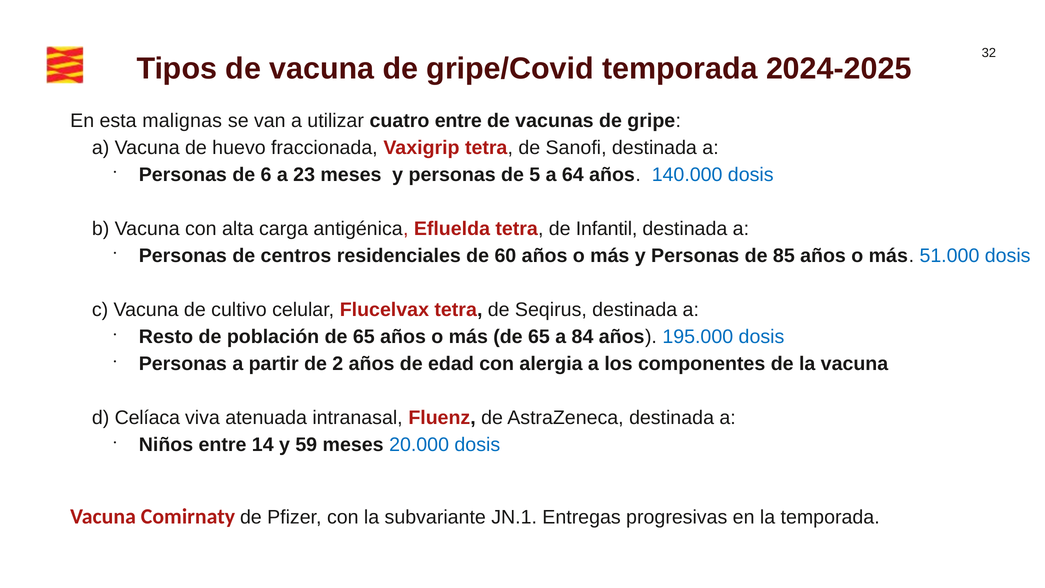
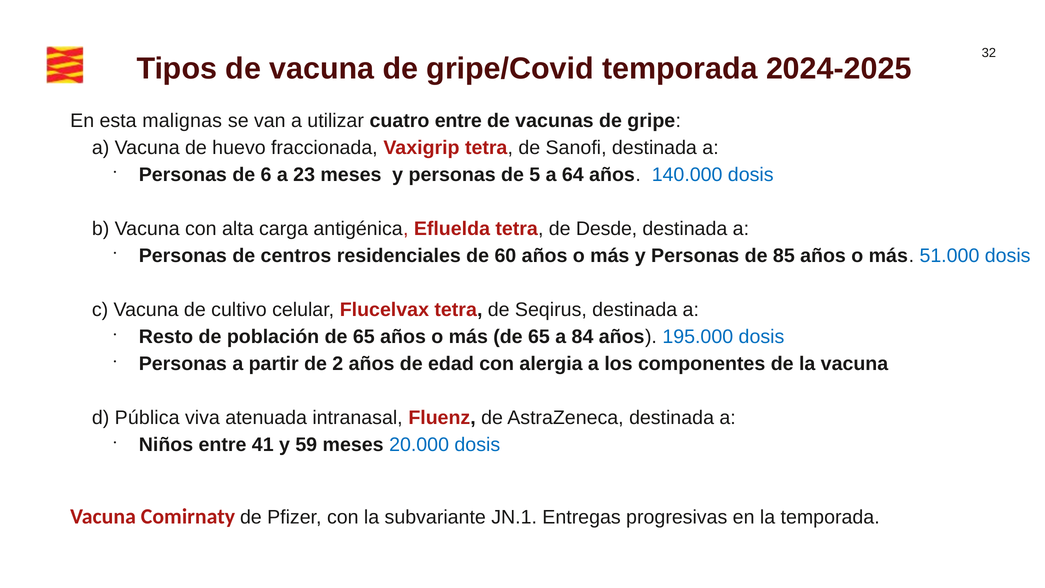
Infantil: Infantil -> Desde
Celíaca: Celíaca -> Pública
14: 14 -> 41
